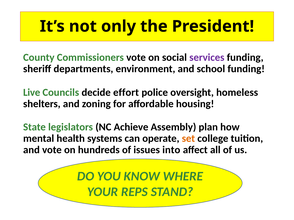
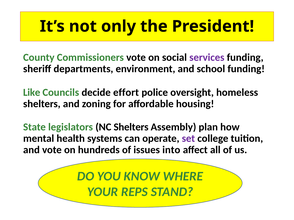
Live: Live -> Like
NC Achieve: Achieve -> Shelters
set colour: orange -> purple
